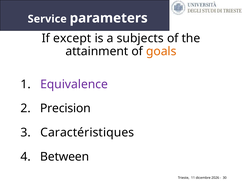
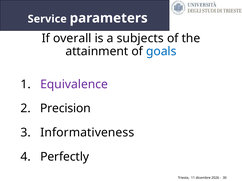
except: except -> overall
goals colour: orange -> blue
Caractéristiques: Caractéristiques -> Informativeness
Between: Between -> Perfectly
